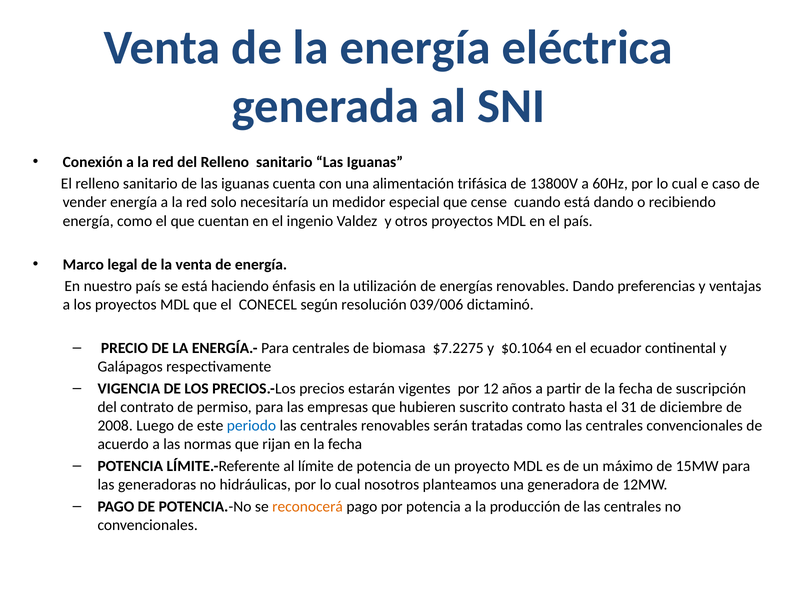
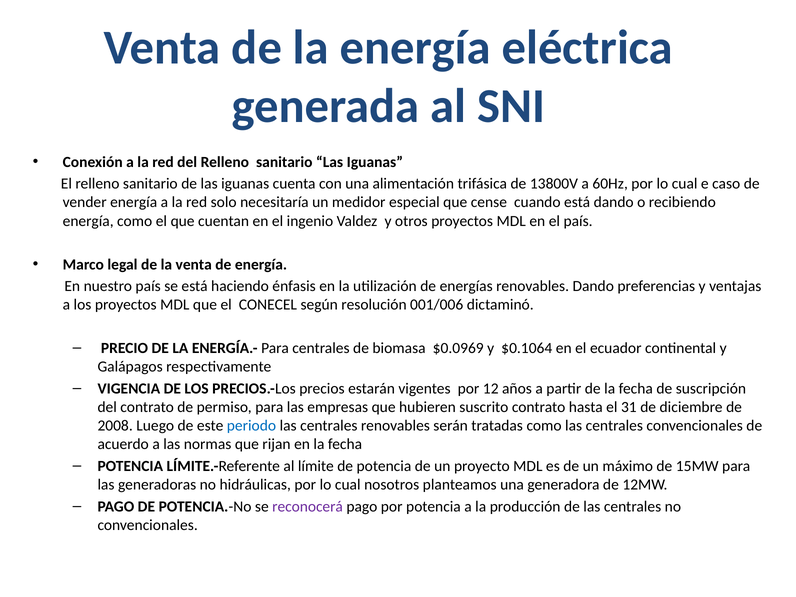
039/006: 039/006 -> 001/006
$7.2275: $7.2275 -> $0.0969
reconocerá colour: orange -> purple
